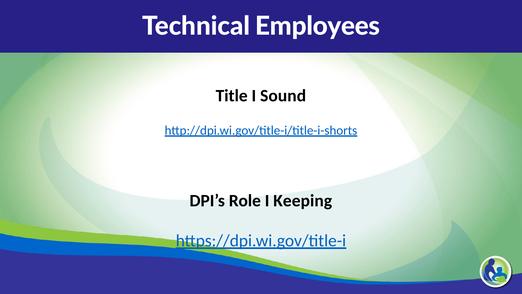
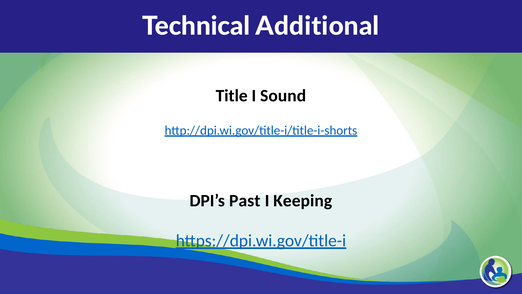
Employees: Employees -> Additional
Role: Role -> Past
